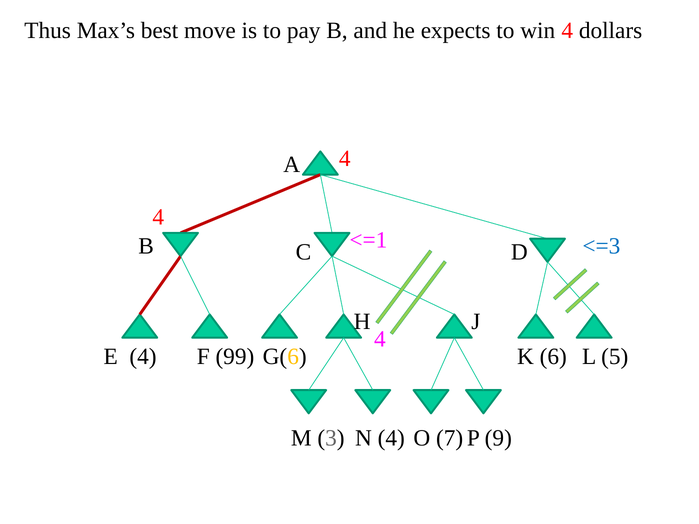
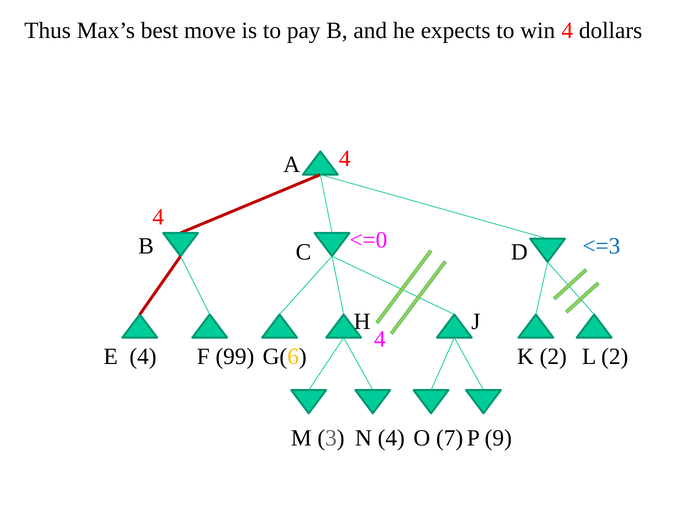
<=1: <=1 -> <=0
K 6: 6 -> 2
L 5: 5 -> 2
